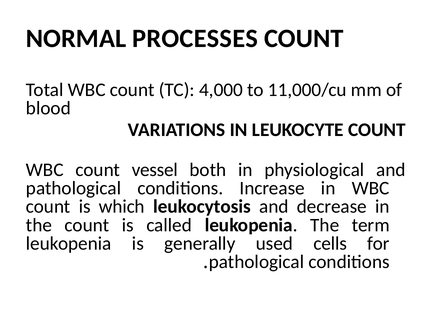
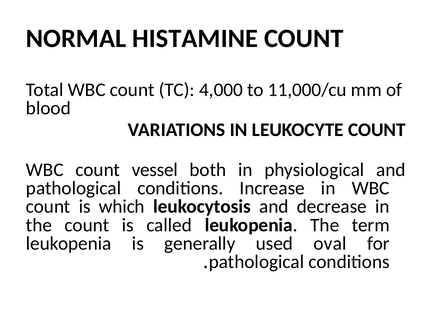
PROCESSES: PROCESSES -> HISTAMINE
cells: cells -> oval
